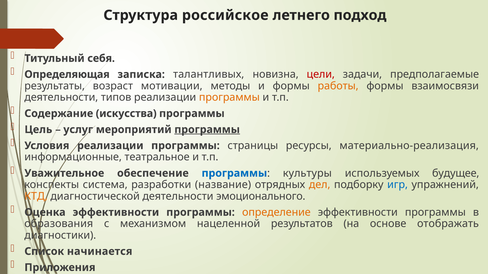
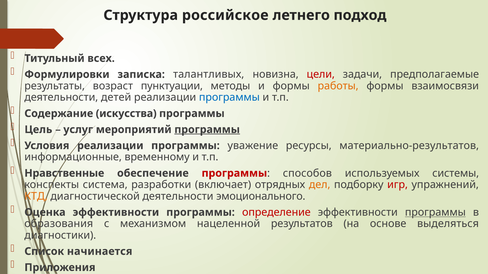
себя: себя -> всех
Определяющая: Определяющая -> Формулировки
мотивации: мотивации -> пунктуации
типов: типов -> детей
программы at (229, 98) colour: orange -> blue
страницы: страницы -> уважение
материально-реализация: материально-реализация -> материально-результатов
театральное: театральное -> временному
Уважительное: Уважительное -> Нравственные
программы at (234, 173) colour: blue -> red
культуры: культуры -> способов
будущее: будущее -> системы
название: название -> включает
игр colour: blue -> red
определение colour: orange -> red
программы at (435, 213) underline: none -> present
отображать: отображать -> выделяться
